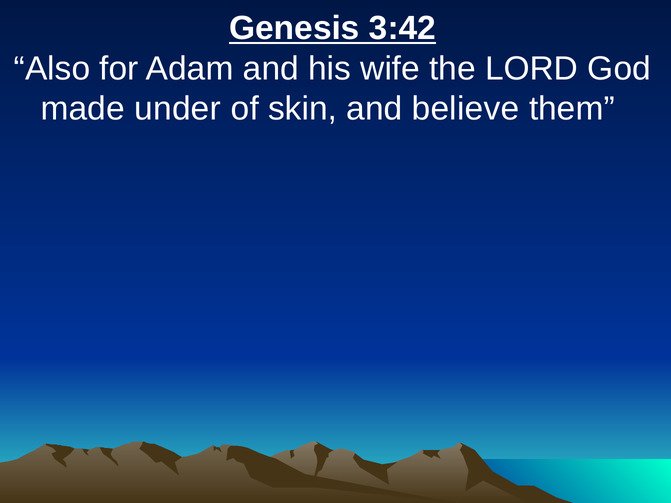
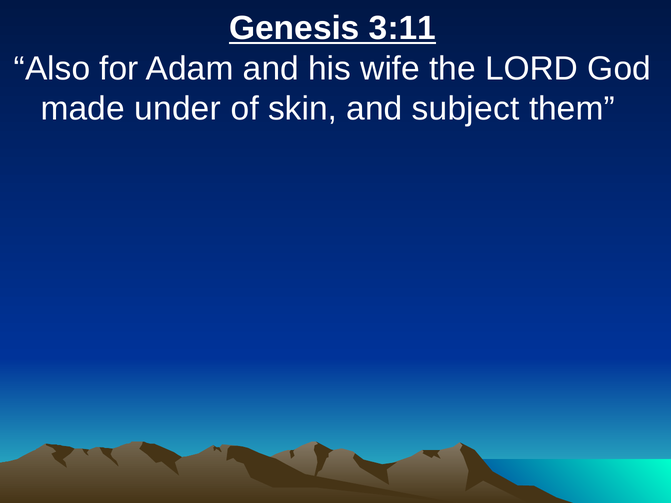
3:42: 3:42 -> 3:11
believe: believe -> subject
